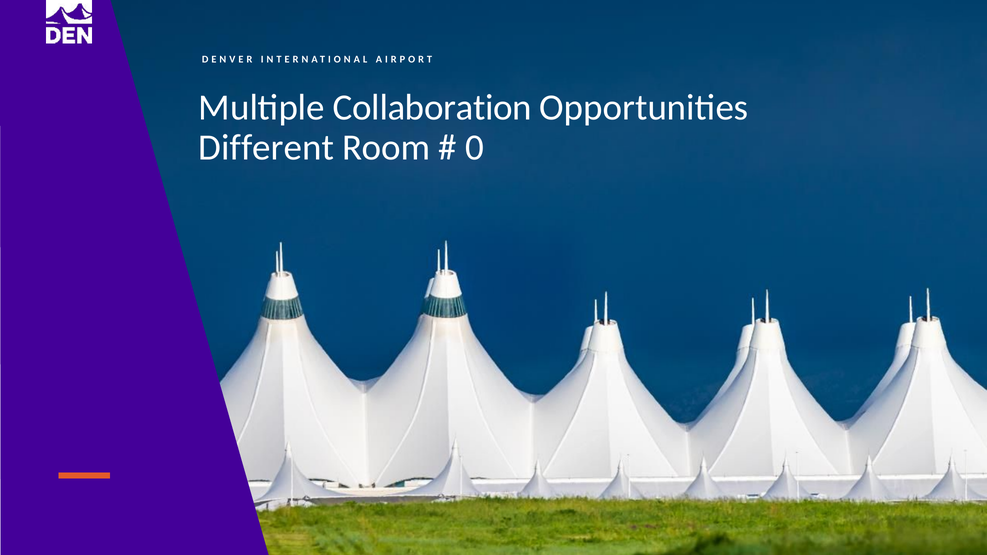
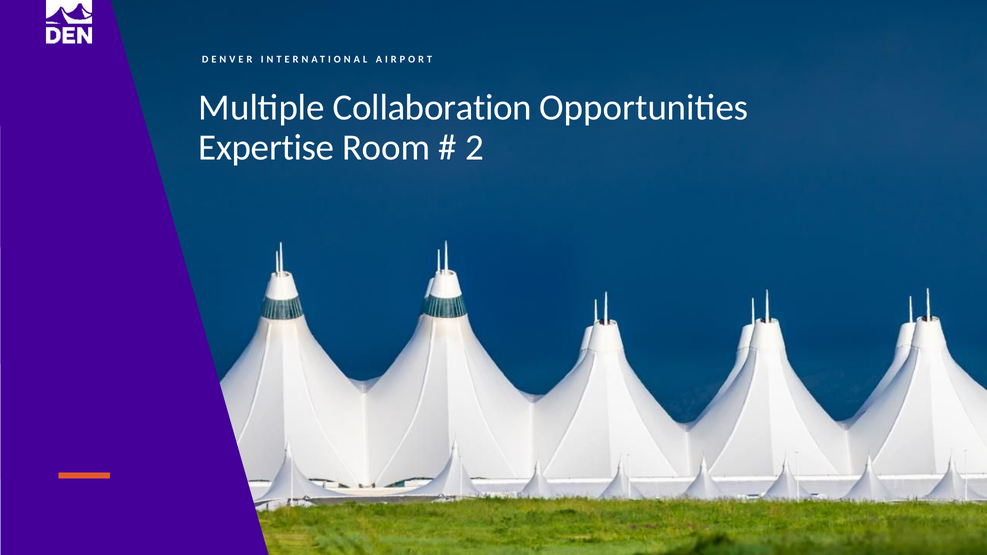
Different: Different -> Expertise
0: 0 -> 2
